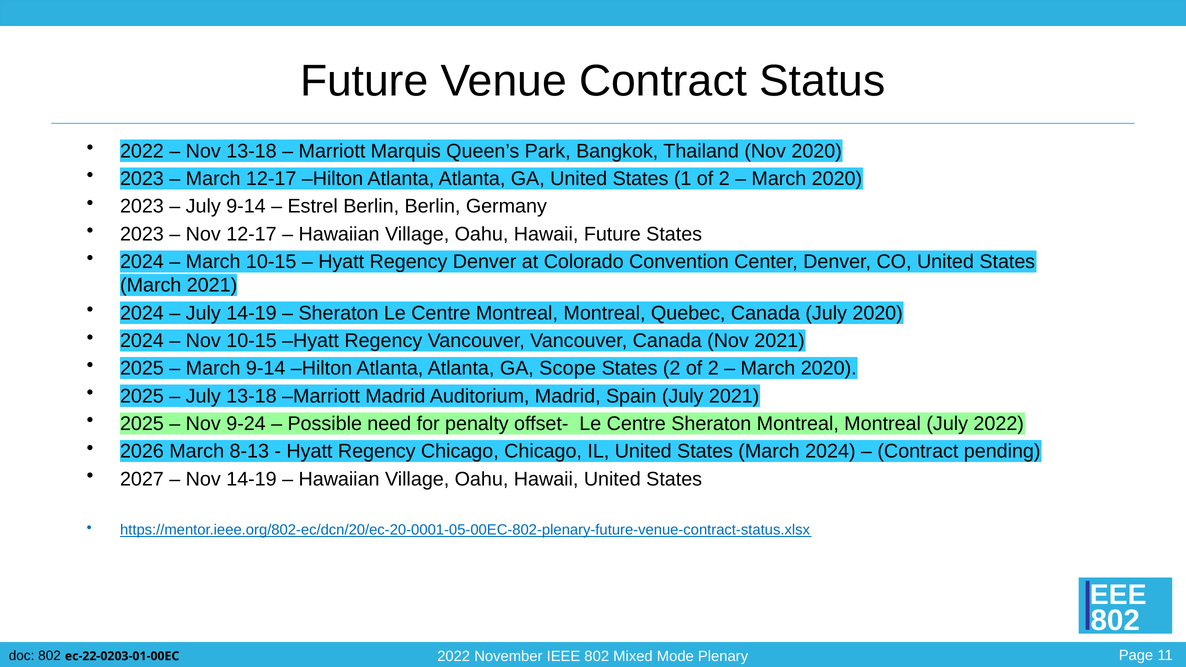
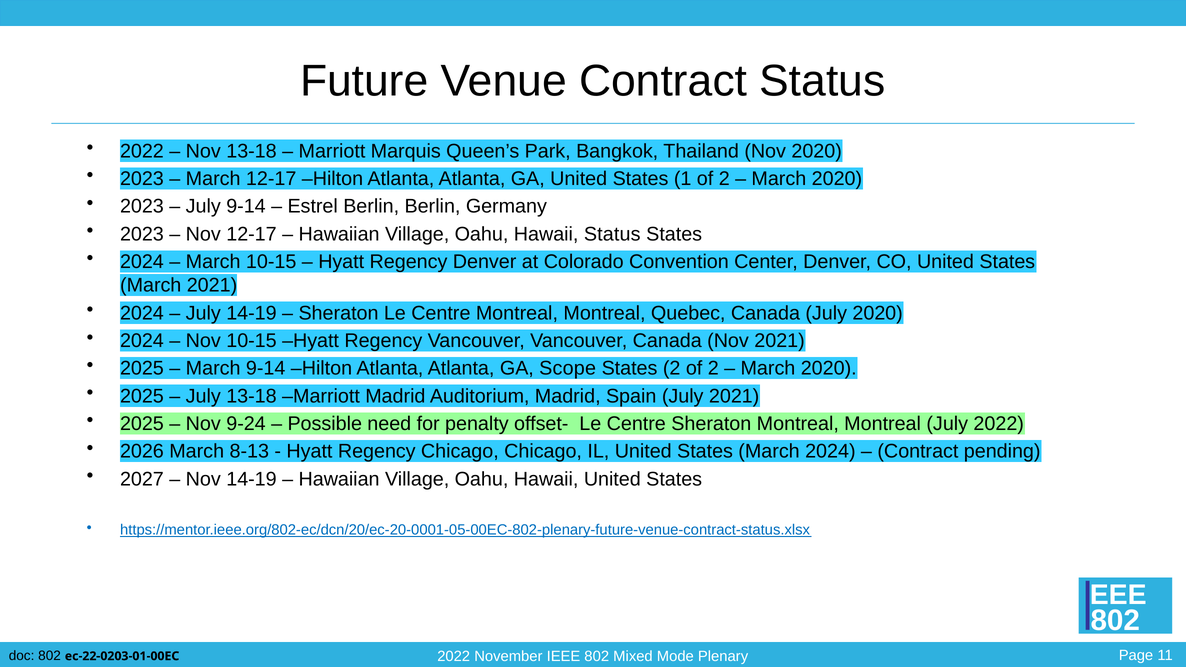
Hawaii Future: Future -> Status
